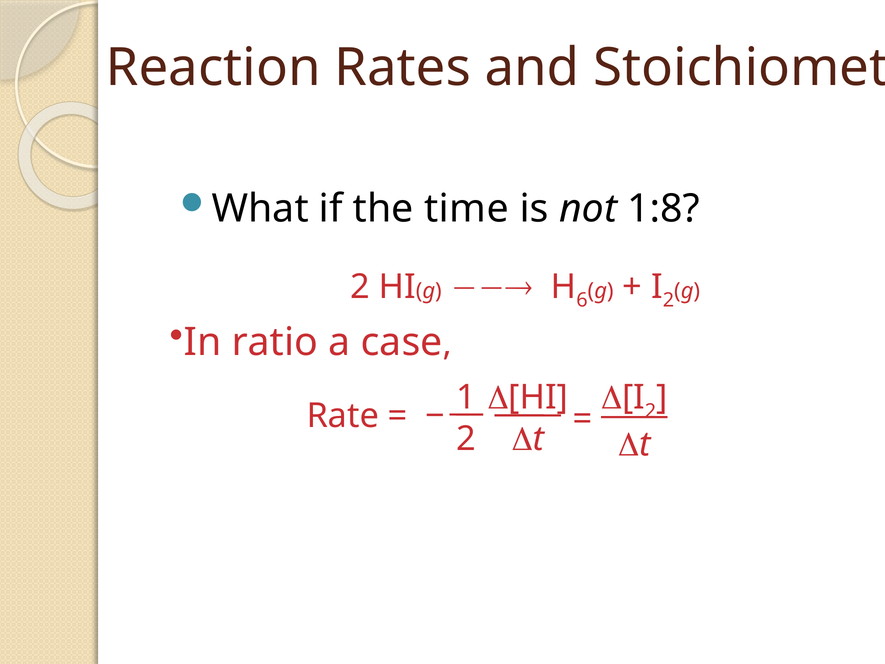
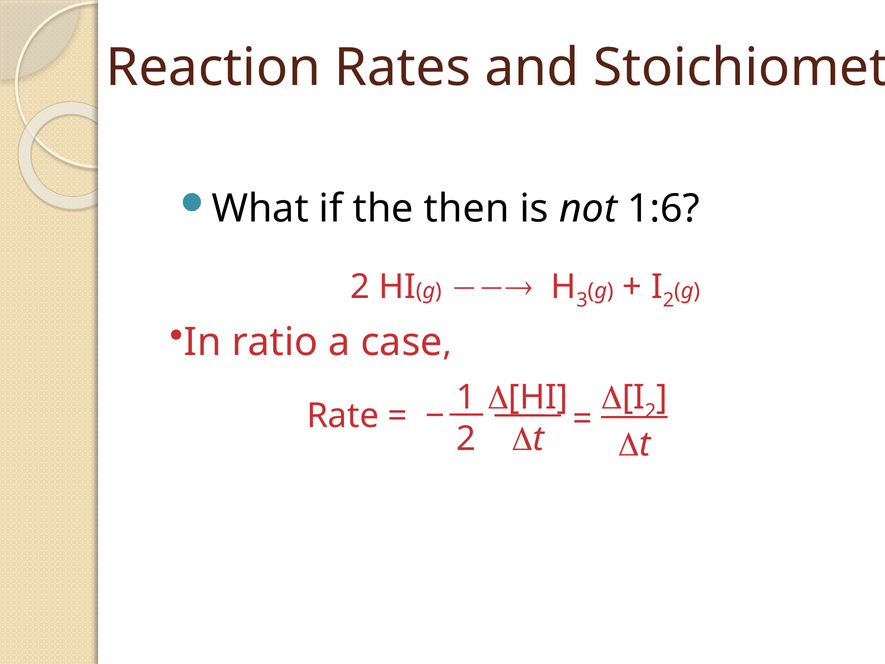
time: time -> then
1:8: 1:8 -> 1:6
6: 6 -> 3
